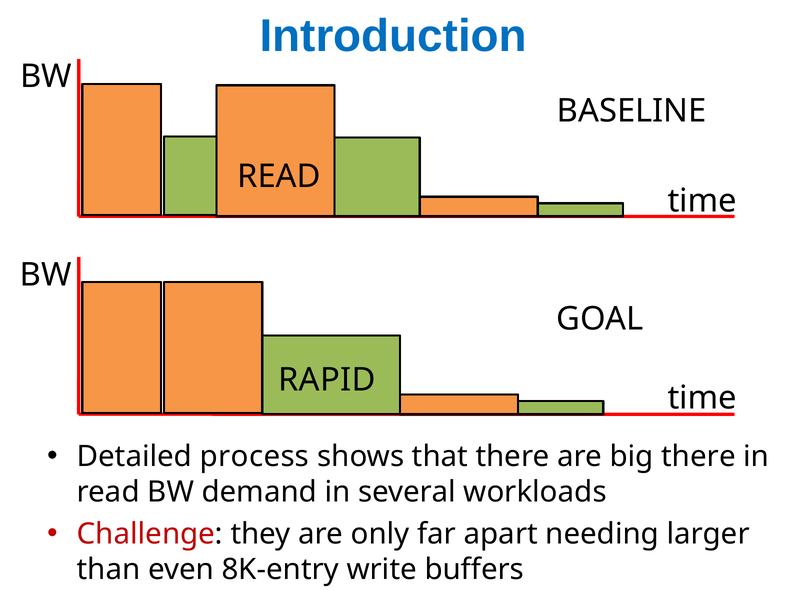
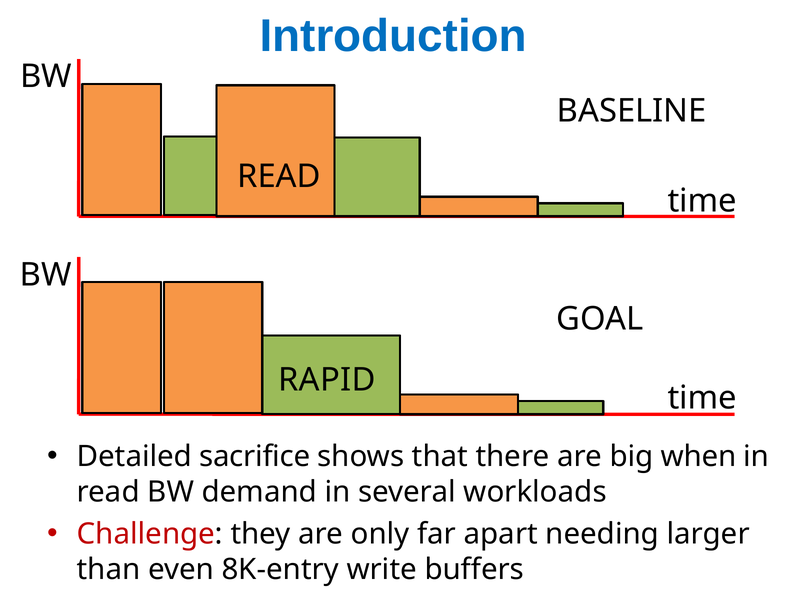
process: process -> sacrifice
big there: there -> when
